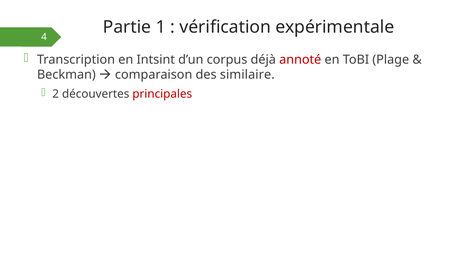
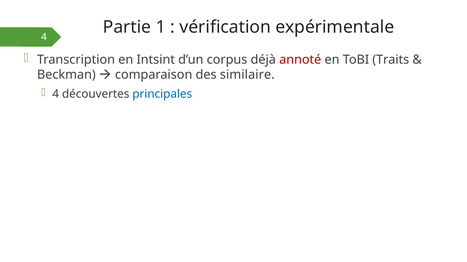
Plage: Plage -> Traits
2 at (56, 94): 2 -> 4
principales colour: red -> blue
